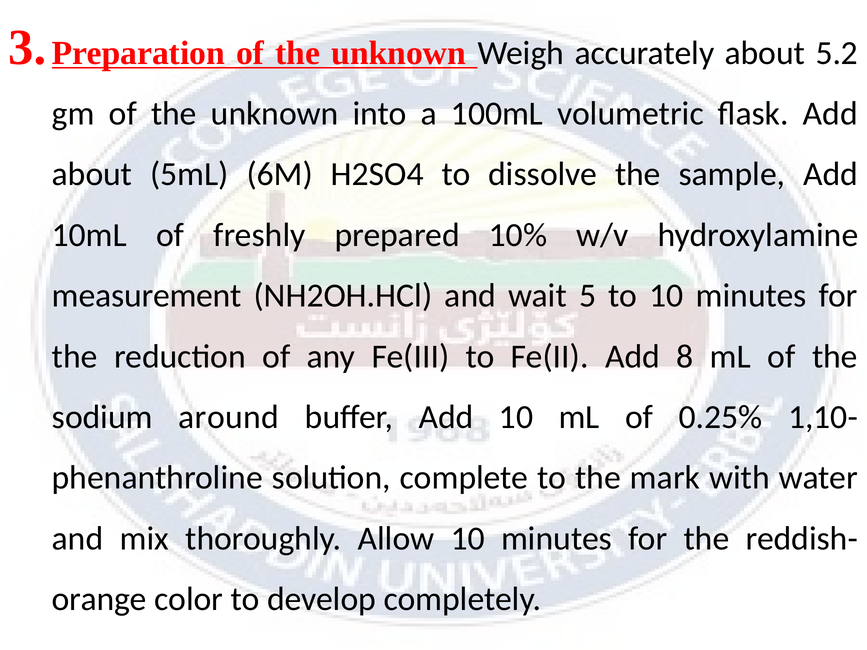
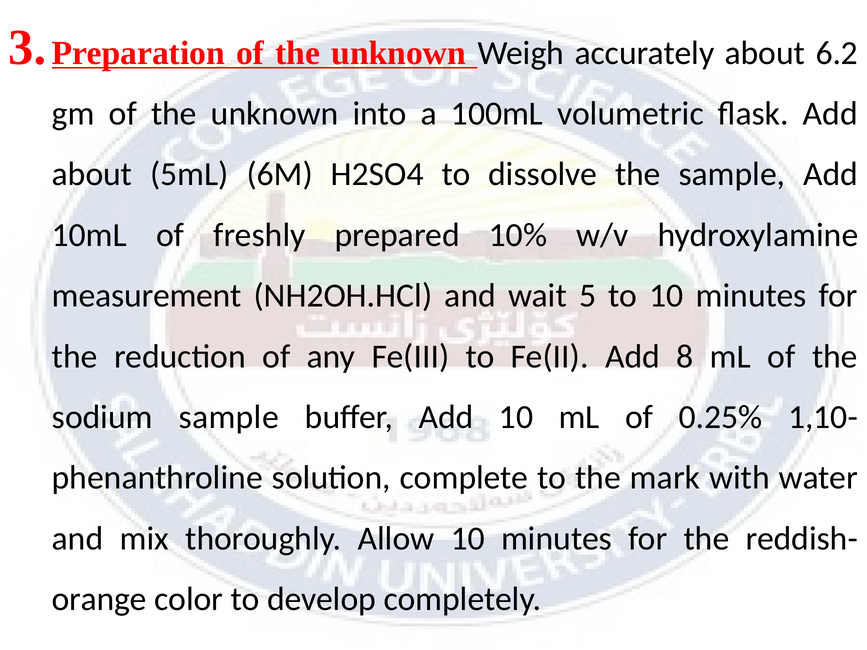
5.2: 5.2 -> 6.2
sodium around: around -> sample
